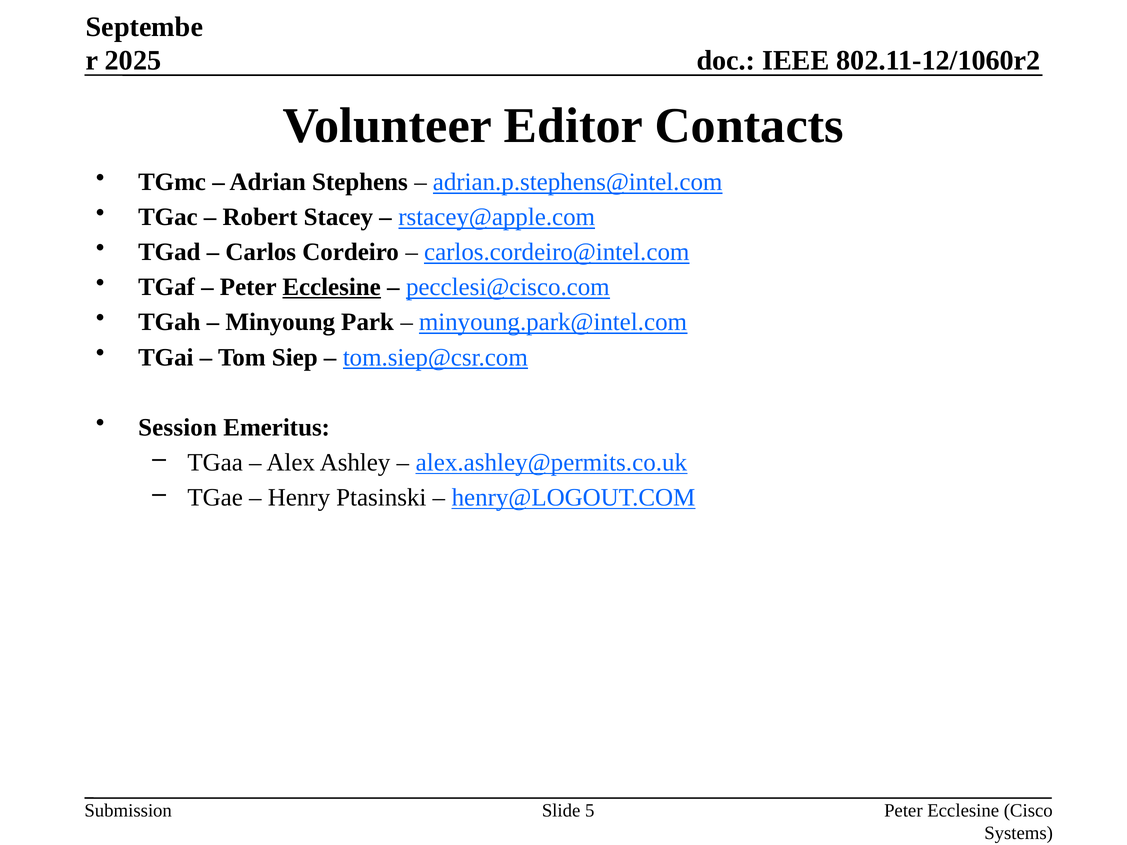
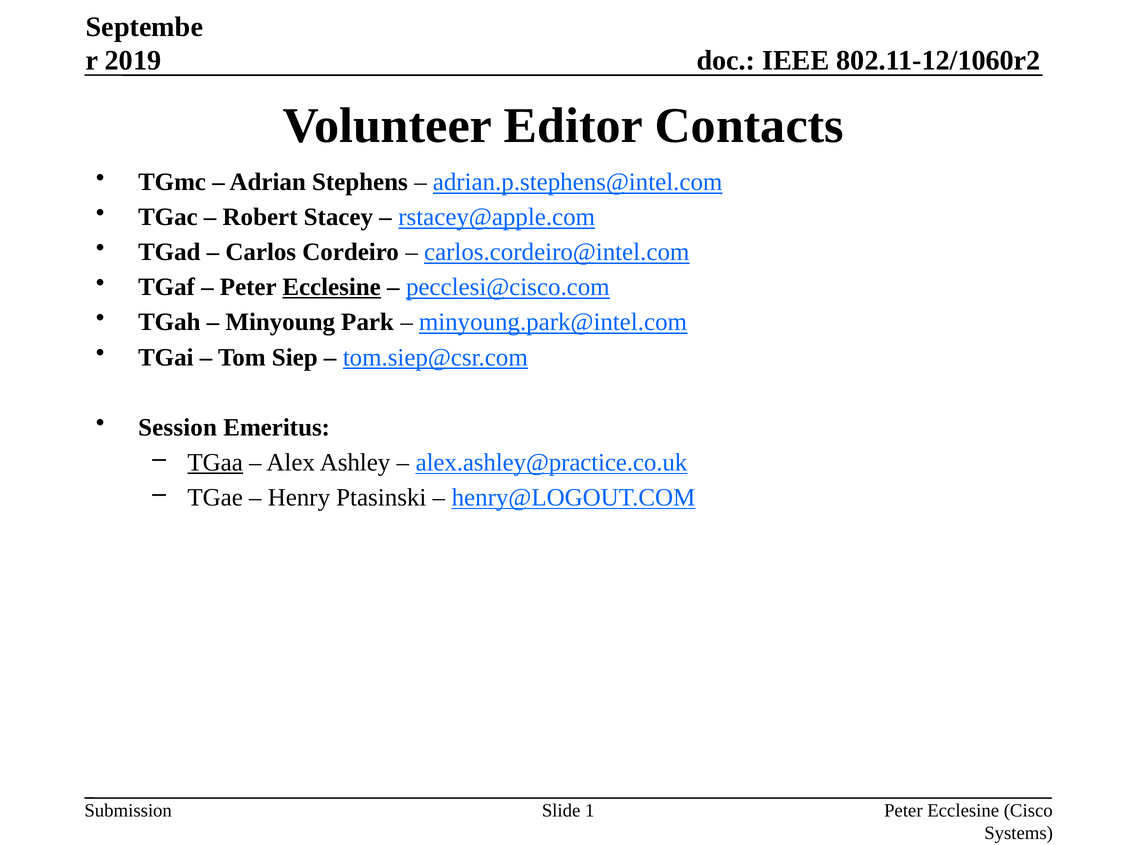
2025: 2025 -> 2019
TGaa underline: none -> present
alex.ashley@permits.co.uk: alex.ashley@permits.co.uk -> alex.ashley@practice.co.uk
5: 5 -> 1
